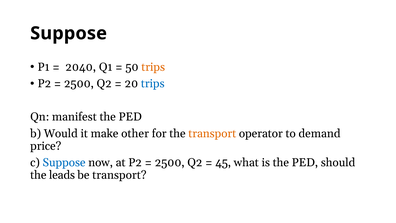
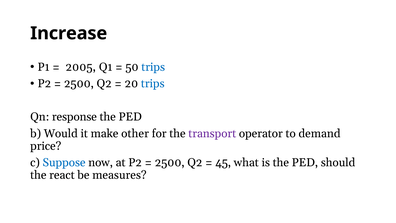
Suppose at (69, 33): Suppose -> Increase
2040: 2040 -> 2005
trips at (153, 67) colour: orange -> blue
manifest: manifest -> response
transport at (212, 133) colour: orange -> purple
leads: leads -> react
be transport: transport -> measures
